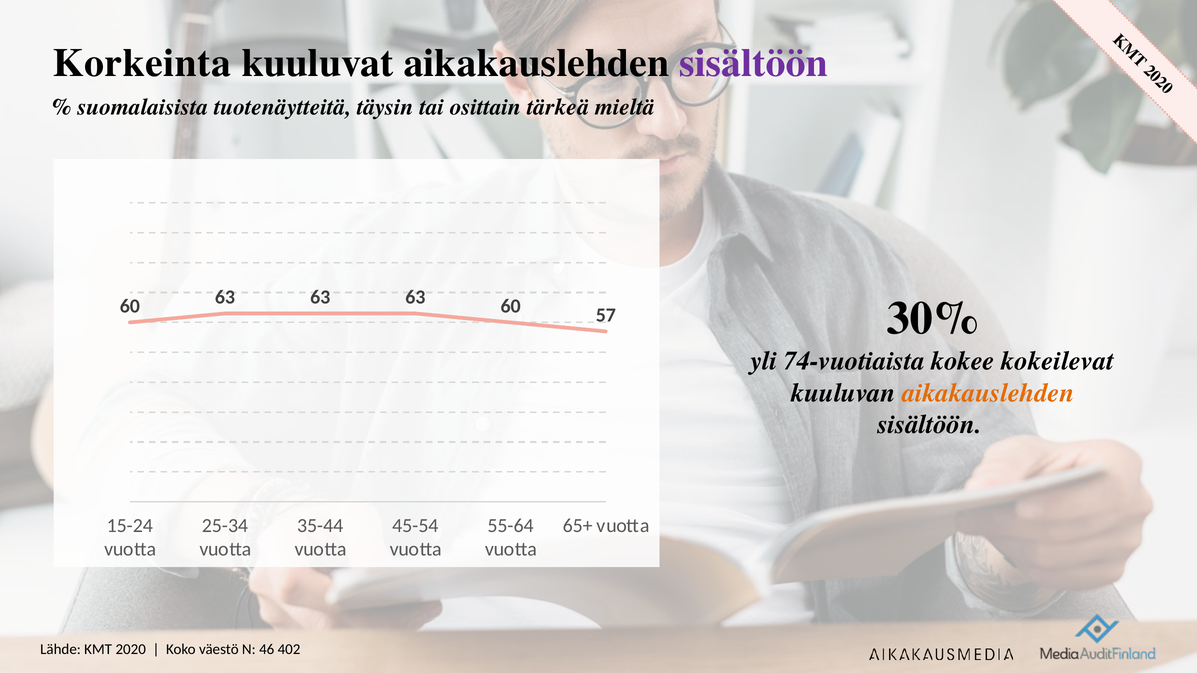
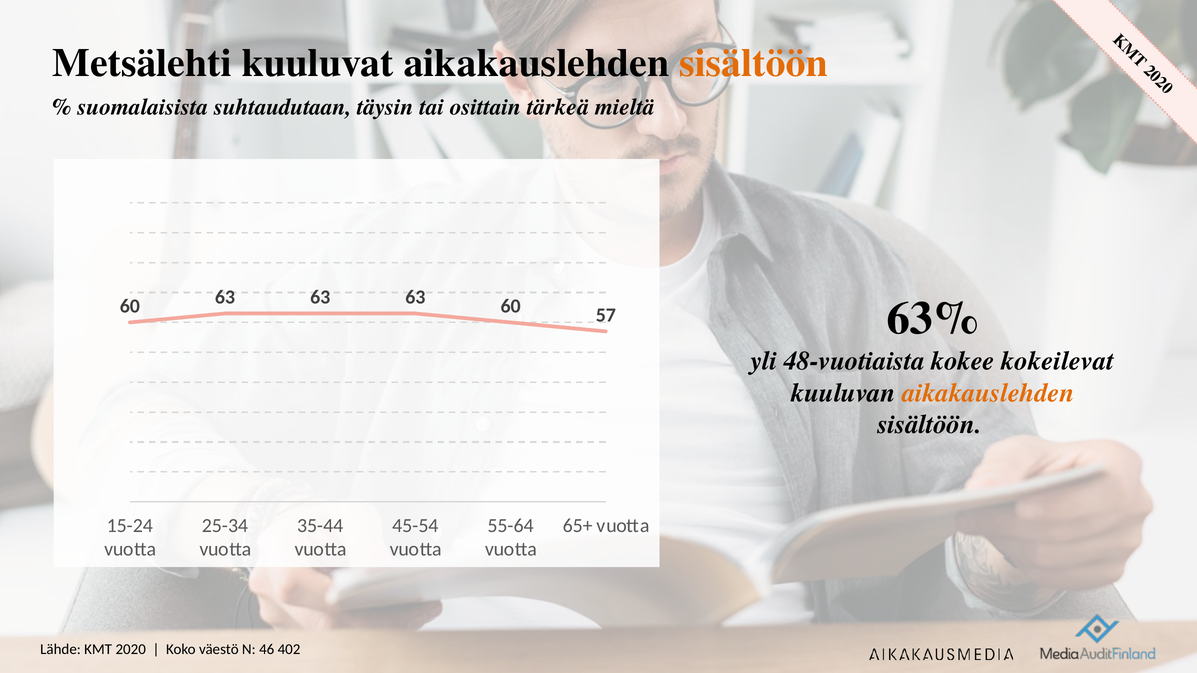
Korkeinta: Korkeinta -> Metsälehti
sisältöön at (754, 63) colour: purple -> orange
tuotenäytteitä: tuotenäytteitä -> suhtaudutaan
30%: 30% -> 63%
74-vuotiaista: 74-vuotiaista -> 48-vuotiaista
